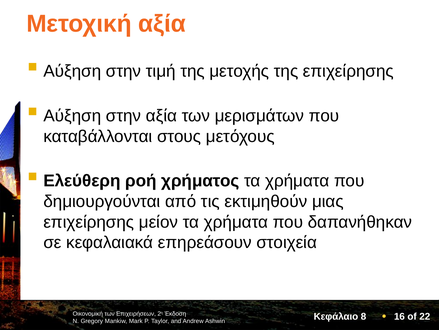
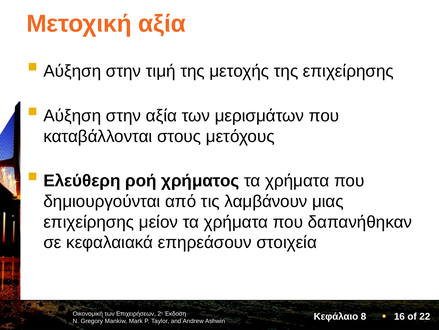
εκτιμηθούν: εκτιμηθούν -> λαμβάνουν
